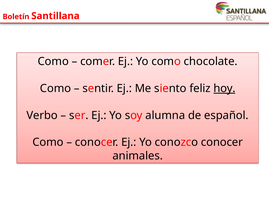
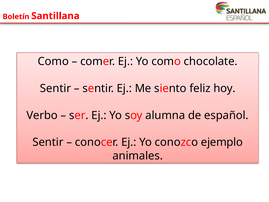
Como at (56, 88): Como -> Sentir
hoy underline: present -> none
Como at (48, 142): Como -> Sentir
conozco conocer: conocer -> ejemplo
